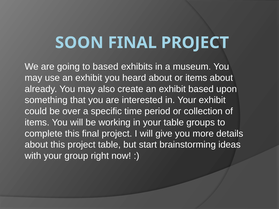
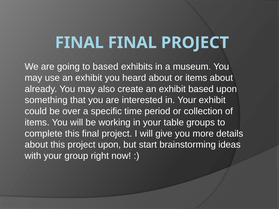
SOON at (79, 43): SOON -> FINAL
project table: table -> upon
